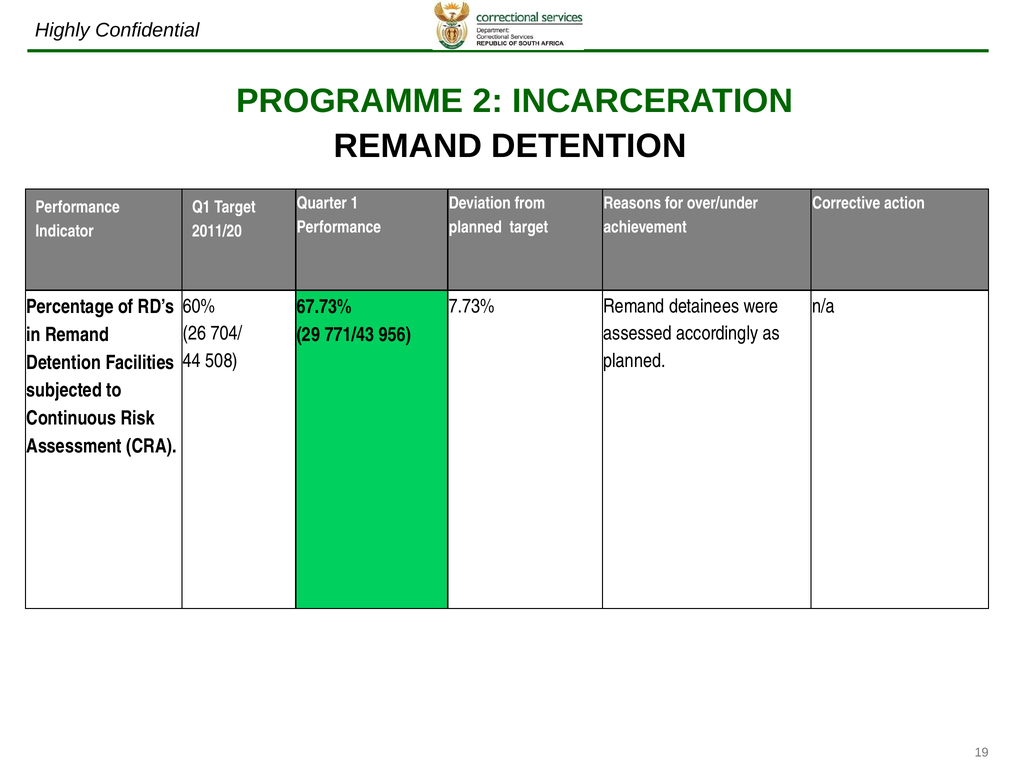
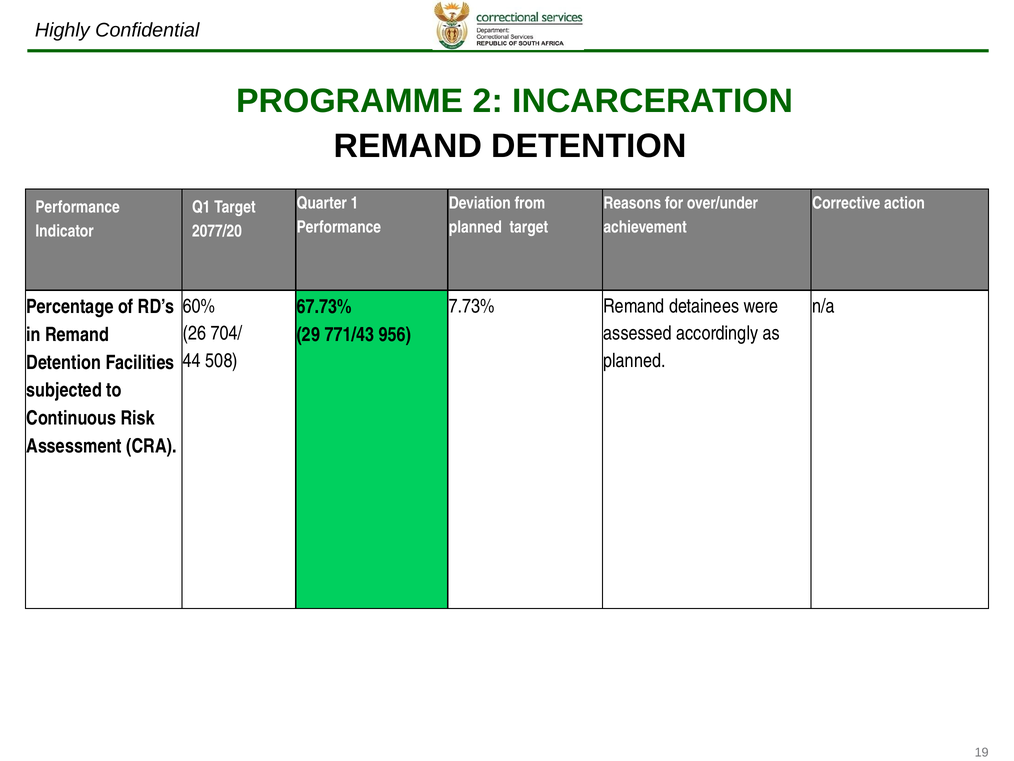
2011/20: 2011/20 -> 2077/20
